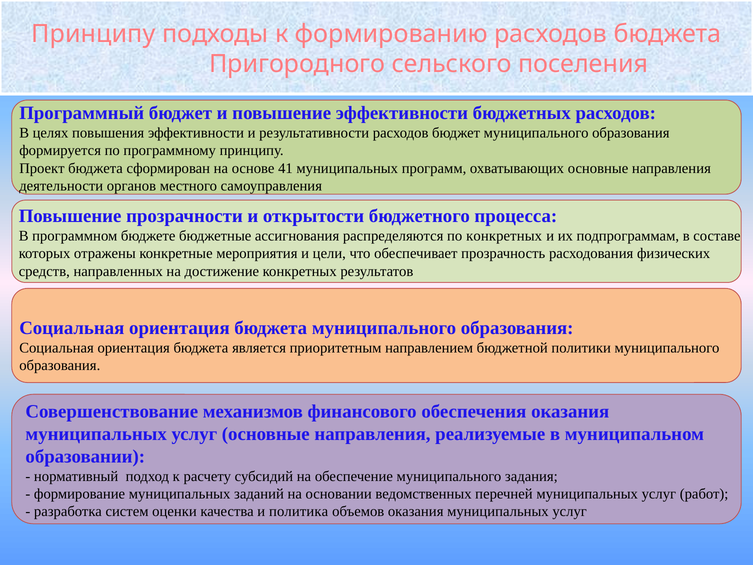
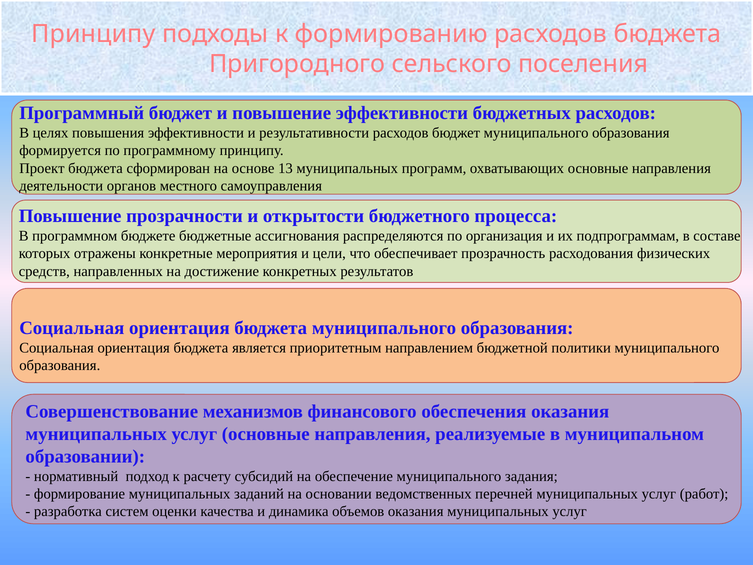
41: 41 -> 13
по конкретных: конкретных -> организация
политика: политика -> динамика
